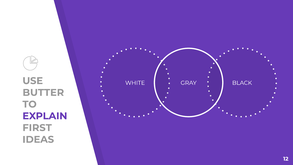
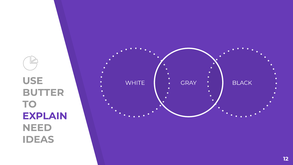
FIRST: FIRST -> NEED
